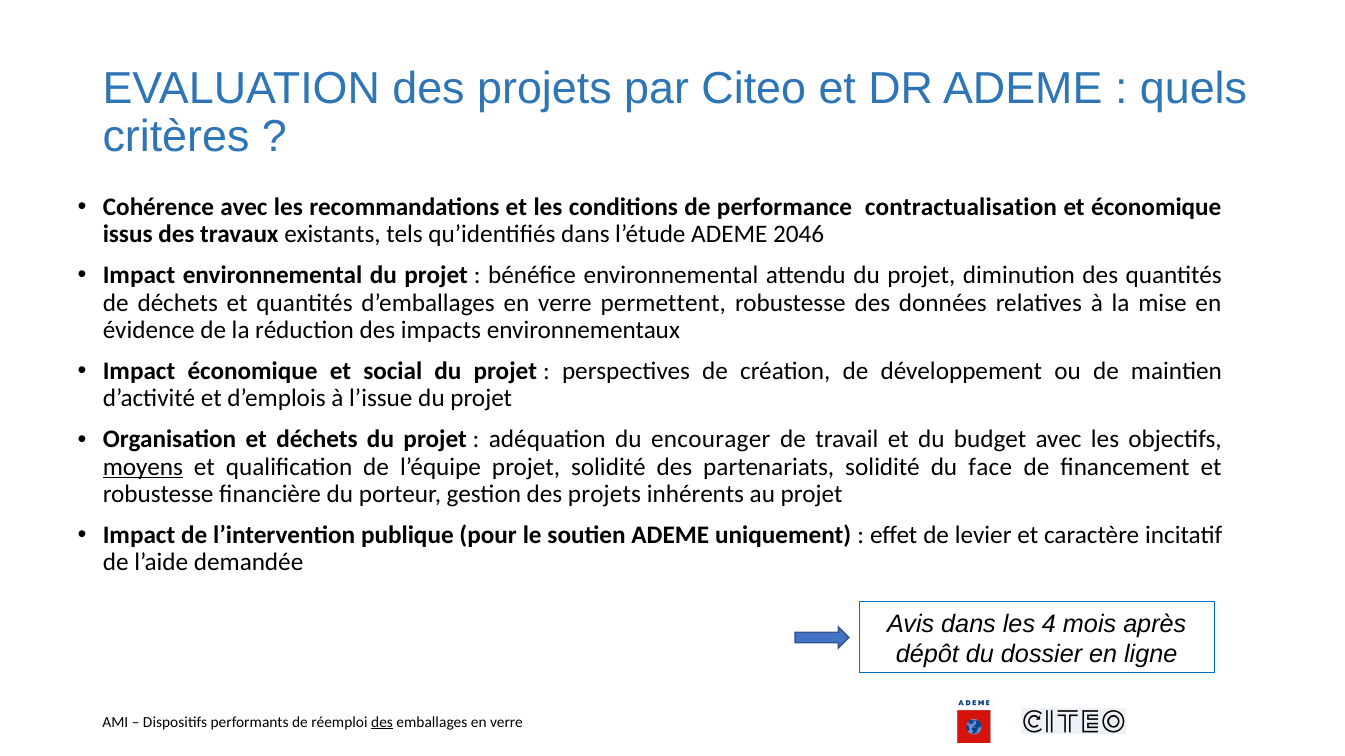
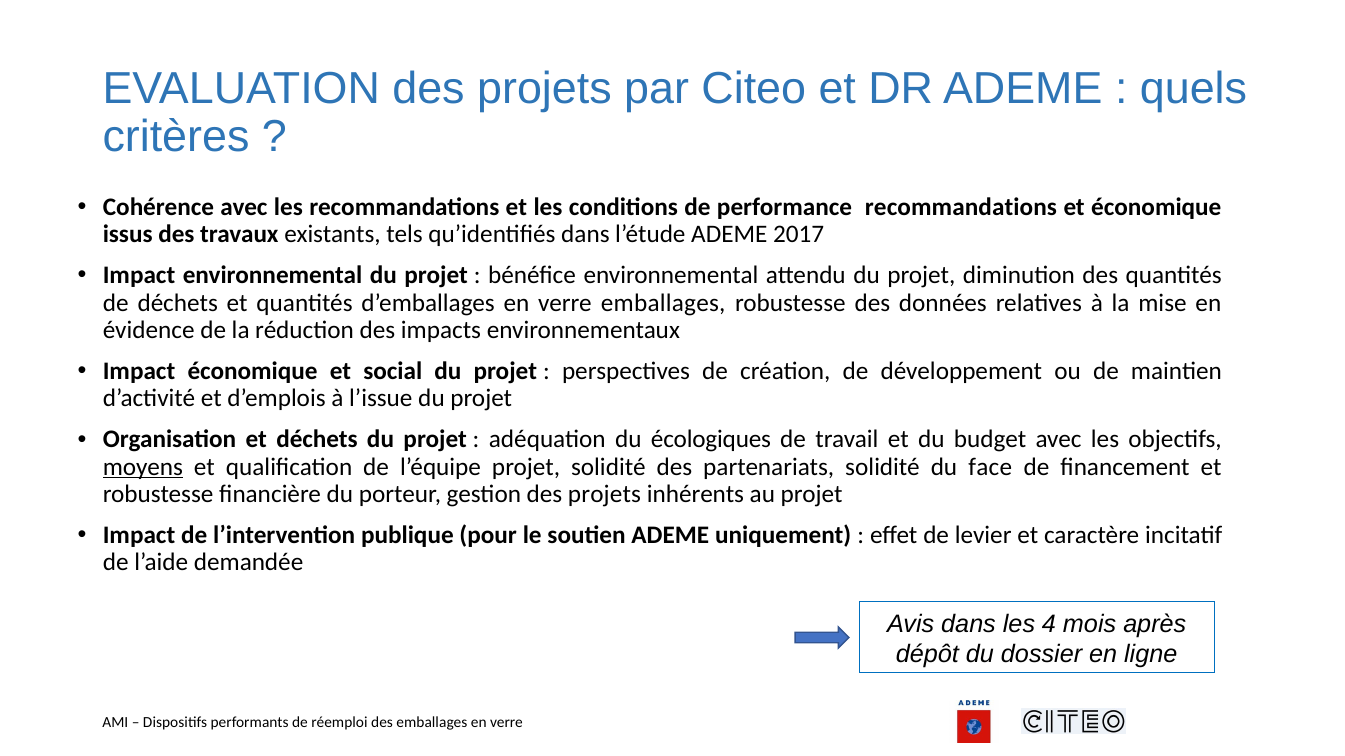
performance contractualisation: contractualisation -> recommandations
2046: 2046 -> 2017
verre permettent: permettent -> emballages
encourager: encourager -> écologiques
des at (382, 723) underline: present -> none
